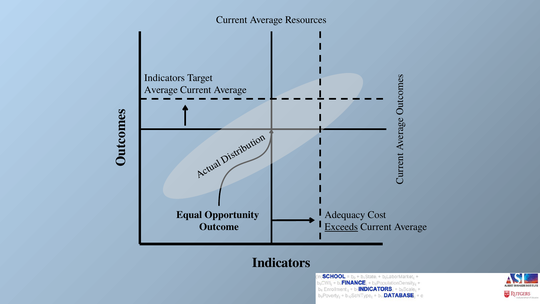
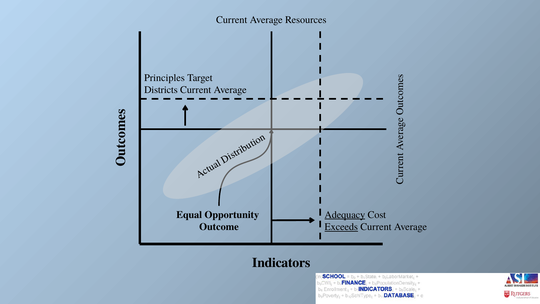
Indicators at (165, 78): Indicators -> Principles
Average at (161, 90): Average -> Districts
Adequacy underline: none -> present
